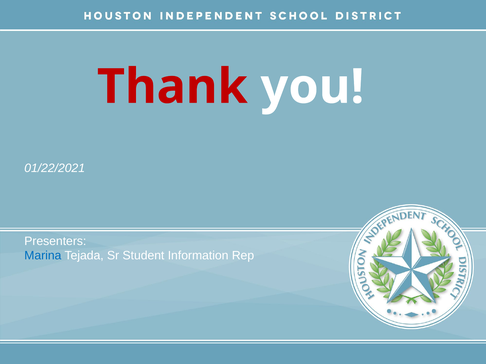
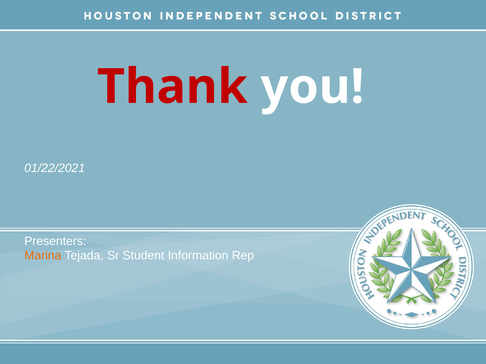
Marina colour: blue -> orange
